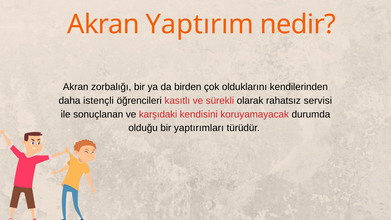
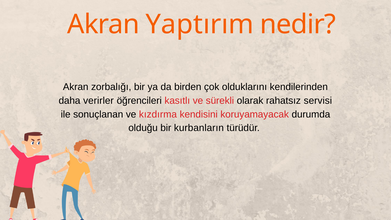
istençli: istençli -> verirler
karşıdaki: karşıdaki -> kızdırma
yaptırımları: yaptırımları -> kurbanların
